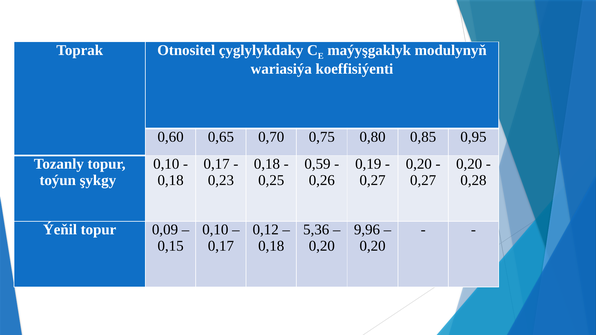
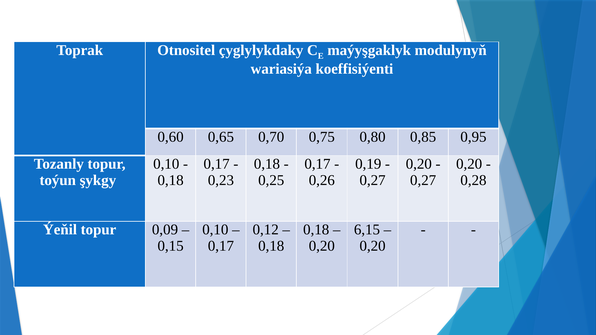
0,59 at (317, 164): 0,59 -> 0,17
5,36 at (316, 230): 5,36 -> 0,18
9,96: 9,96 -> 6,15
